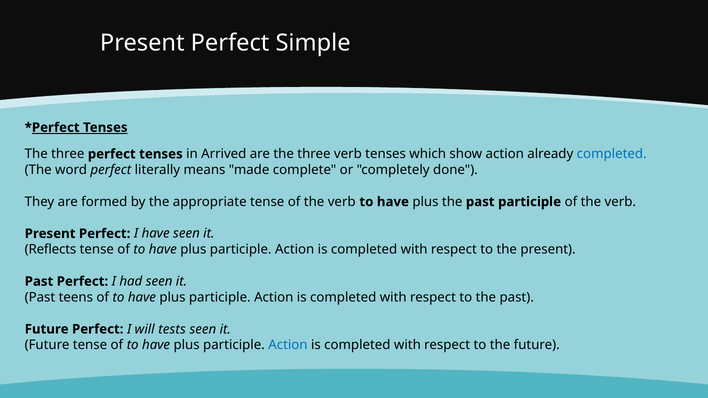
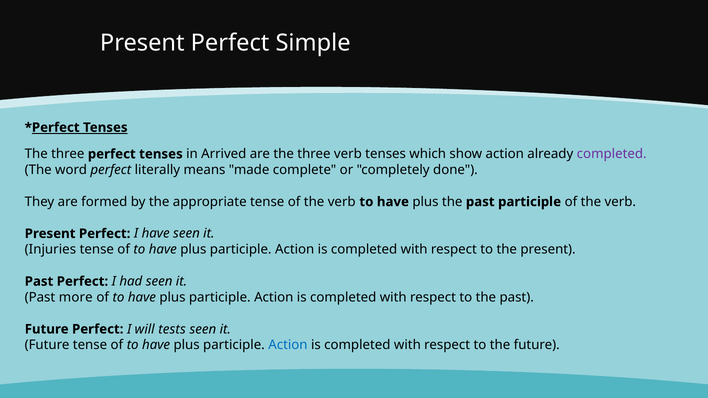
completed at (612, 154) colour: blue -> purple
Reflects: Reflects -> Injuries
teens: teens -> more
